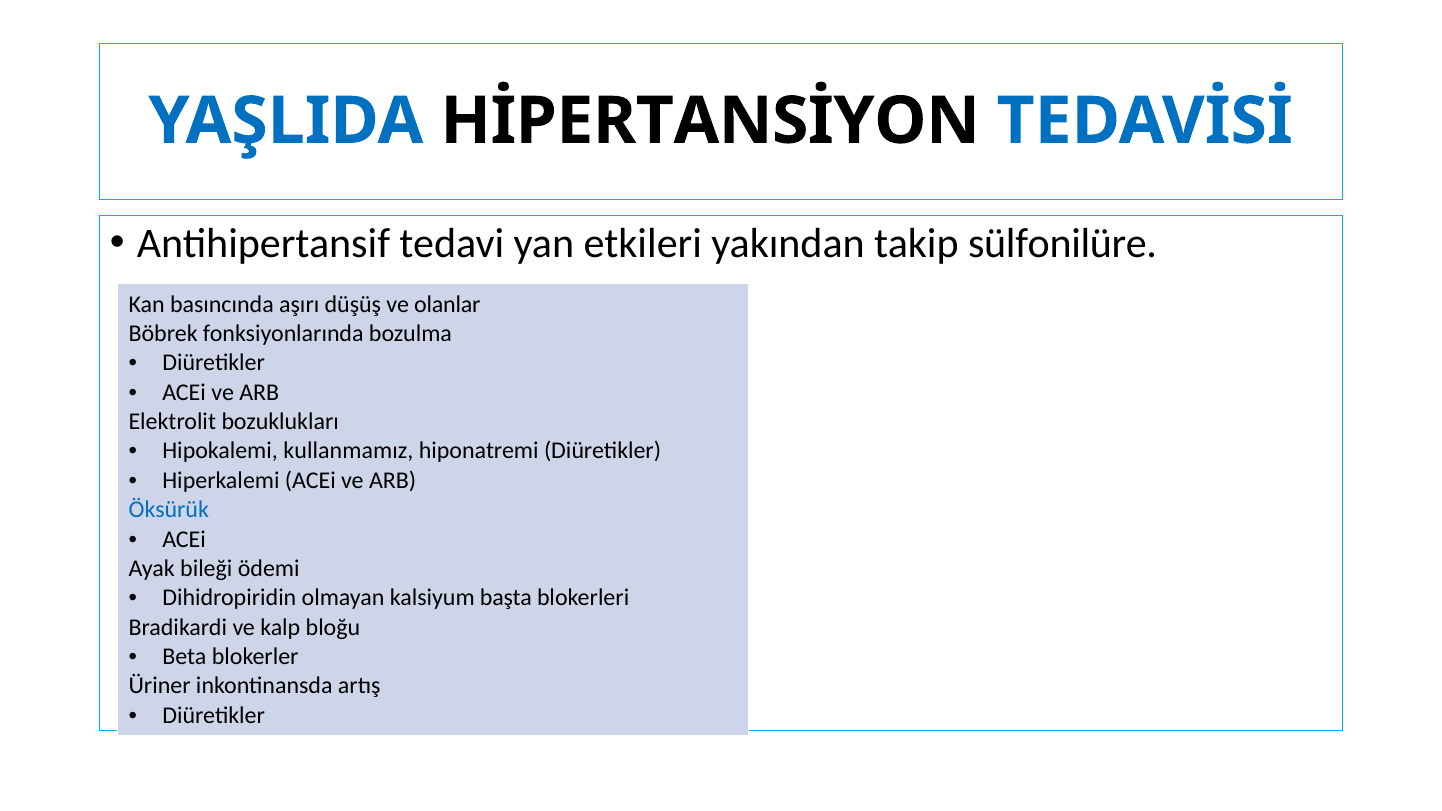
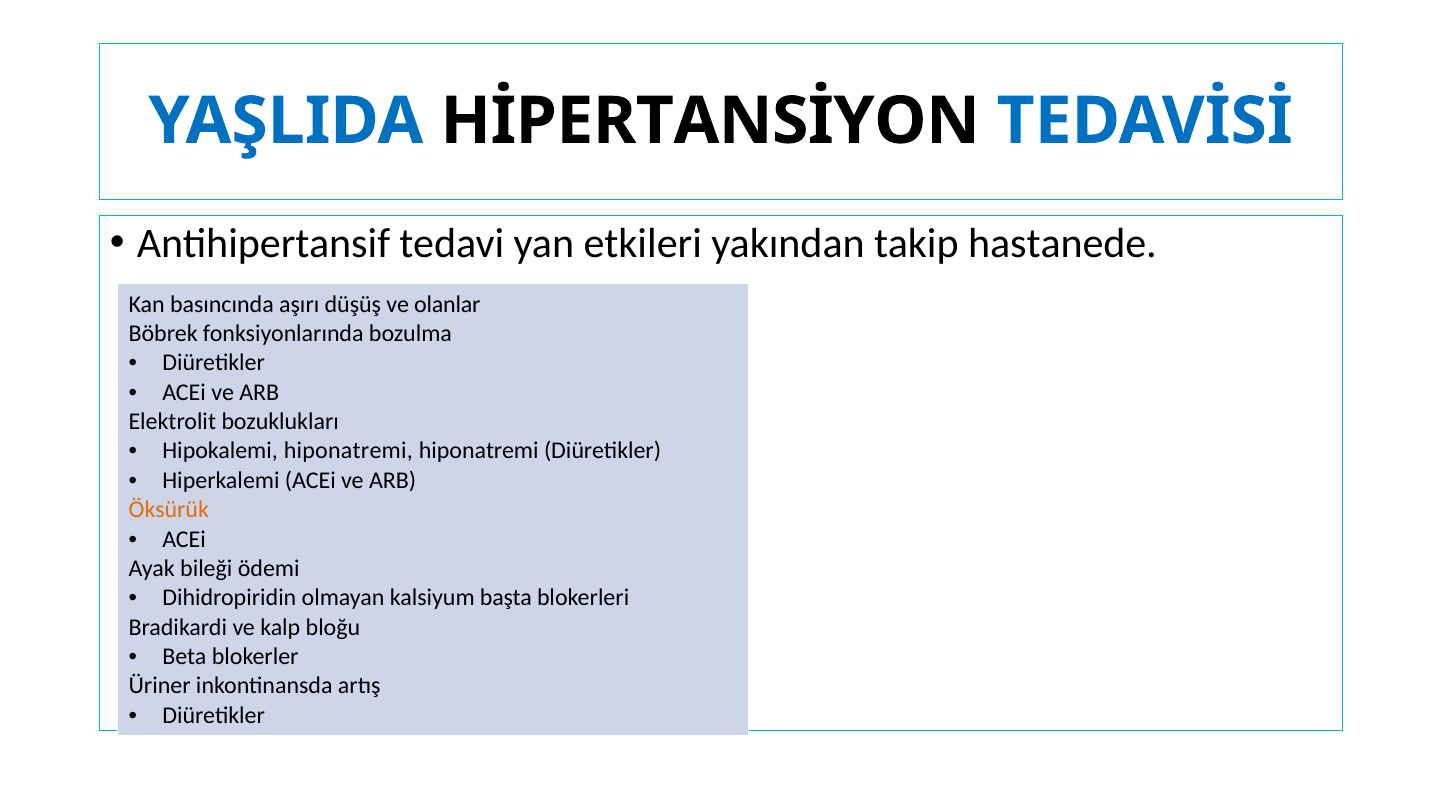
sülfonilüre: sülfonilüre -> hastanede
Hipokalemi kullanmamız: kullanmamız -> hiponatremi
Öksürük colour: blue -> orange
